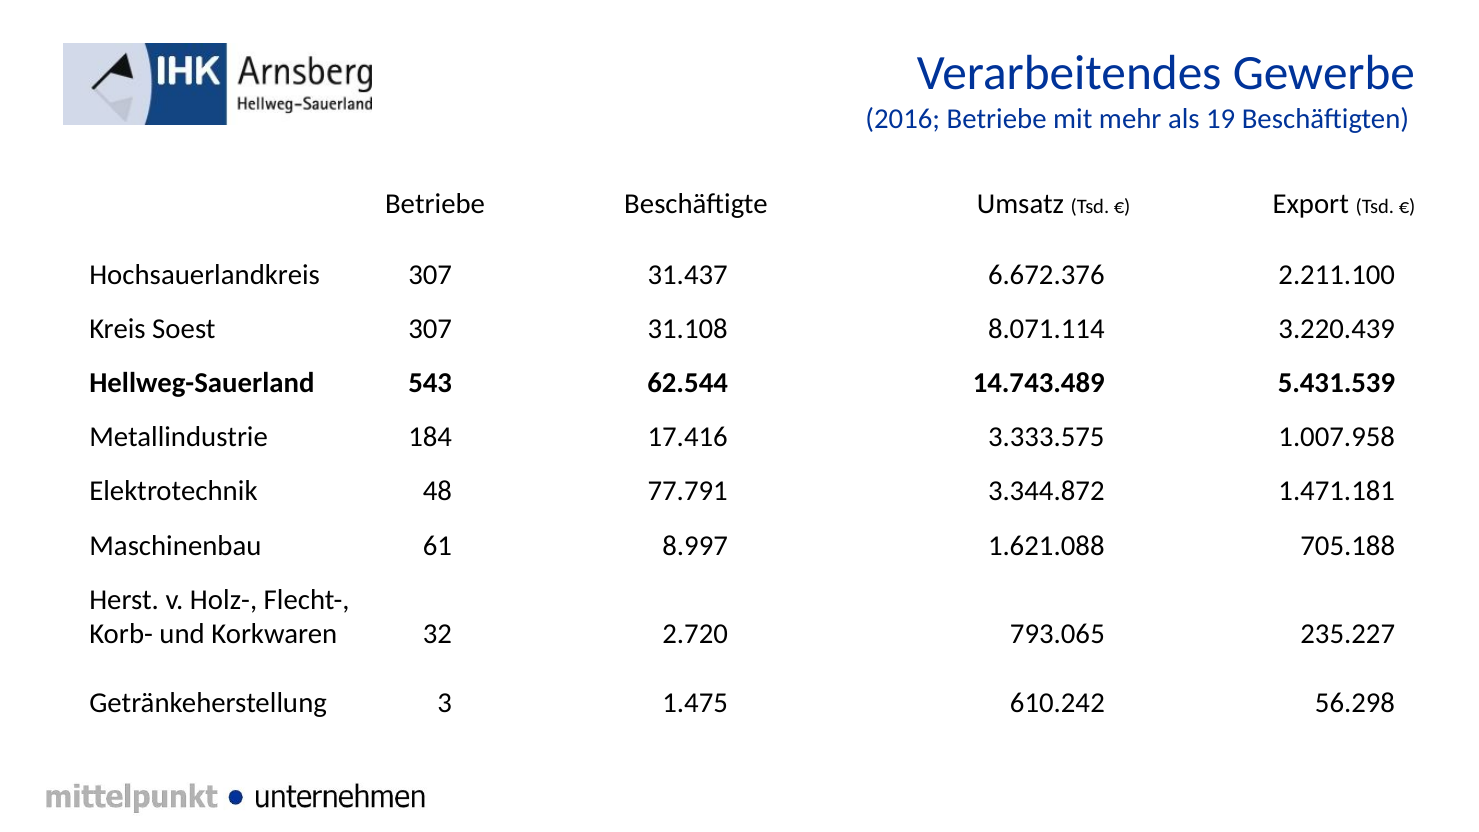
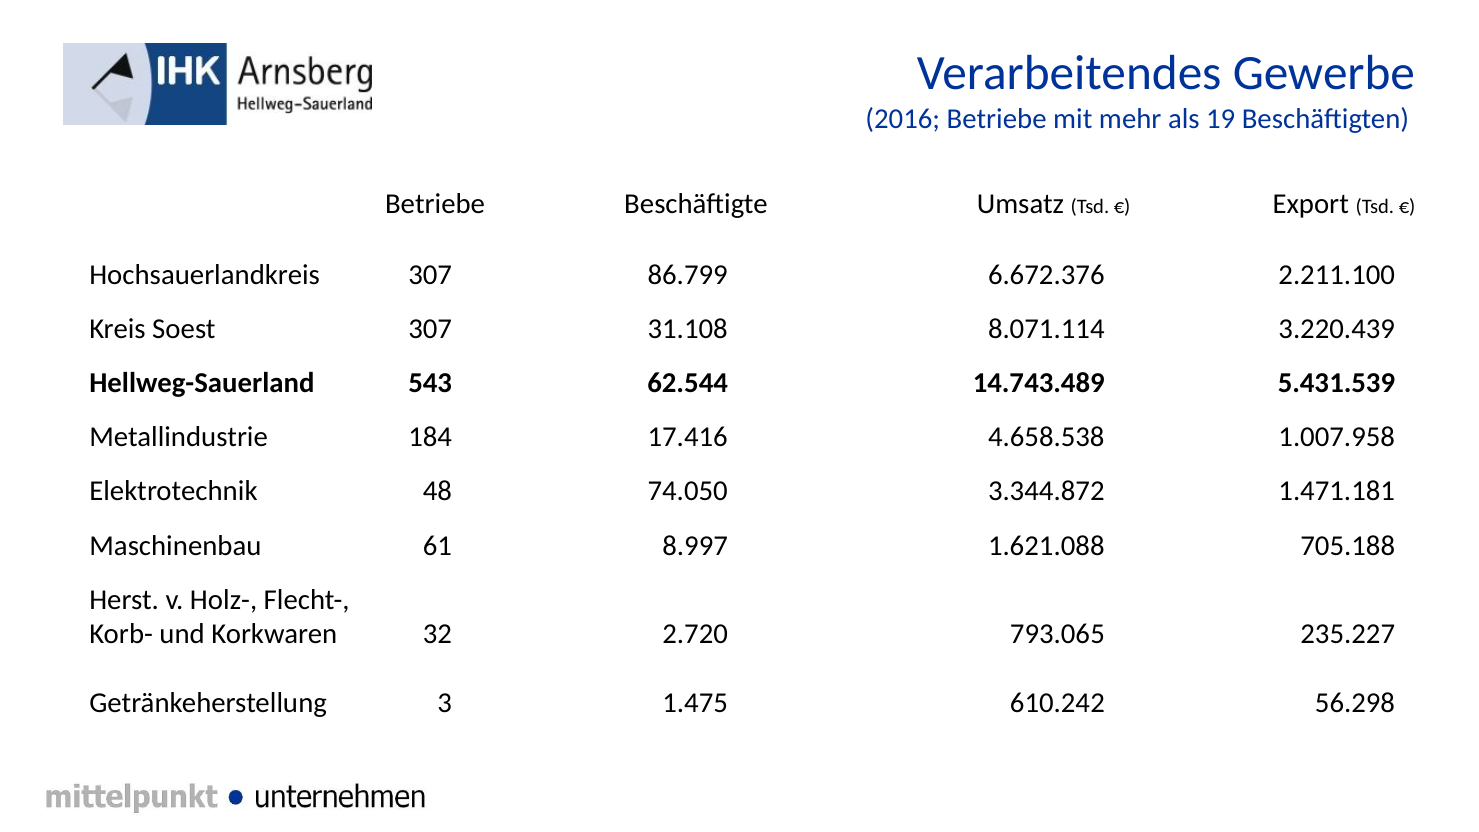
31.437: 31.437 -> 86.799
3.333.575: 3.333.575 -> 4.658.538
77.791: 77.791 -> 74.050
